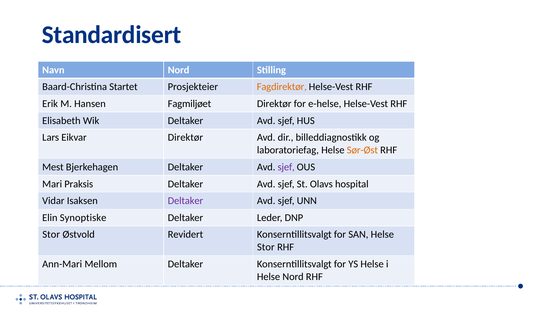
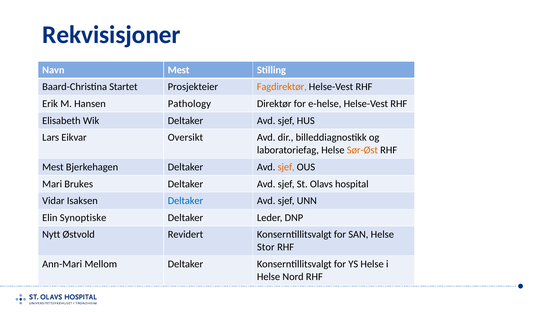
Standardisert: Standardisert -> Rekvisisjoner
Navn Nord: Nord -> Mest
Fagmiljøet: Fagmiljøet -> Pathology
Eikvar Direktør: Direktør -> Oversikt
sjef at (286, 167) colour: purple -> orange
Praksis: Praksis -> Brukes
Deltaker at (185, 201) colour: purple -> blue
Stor at (51, 234): Stor -> Nytt
